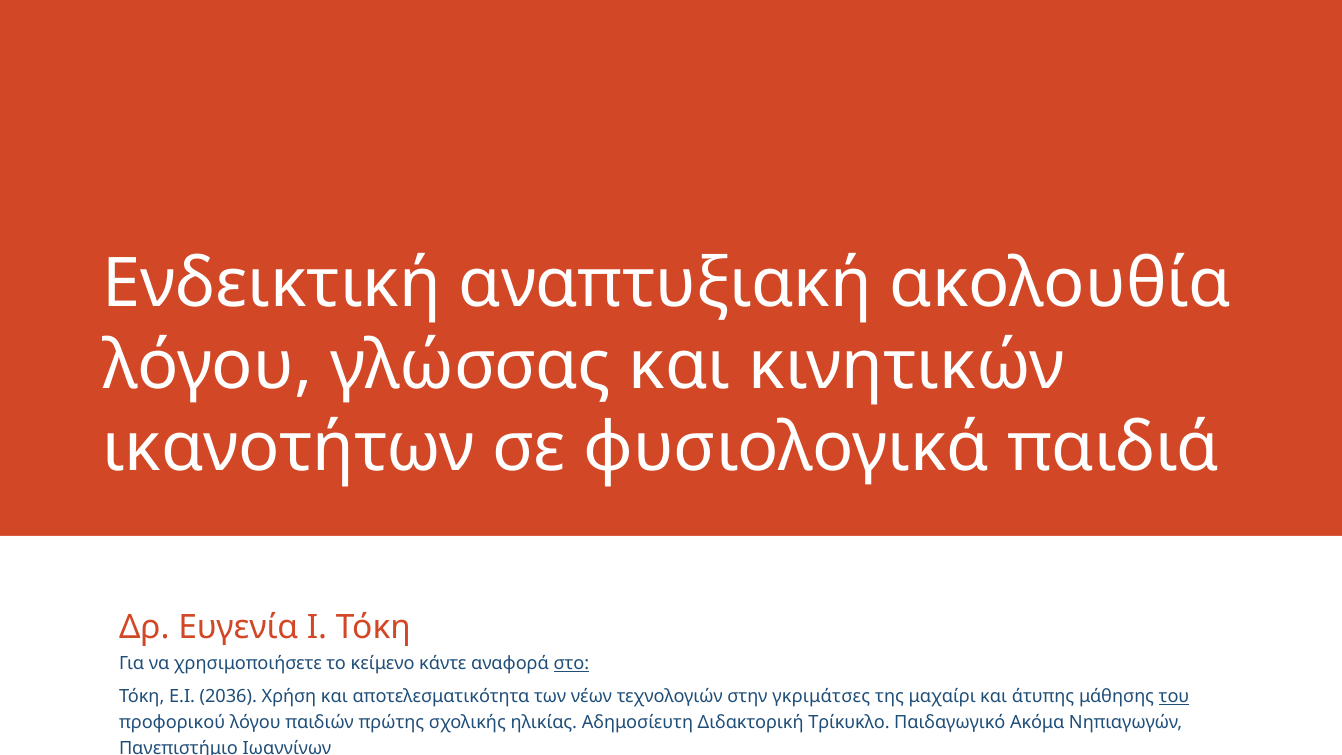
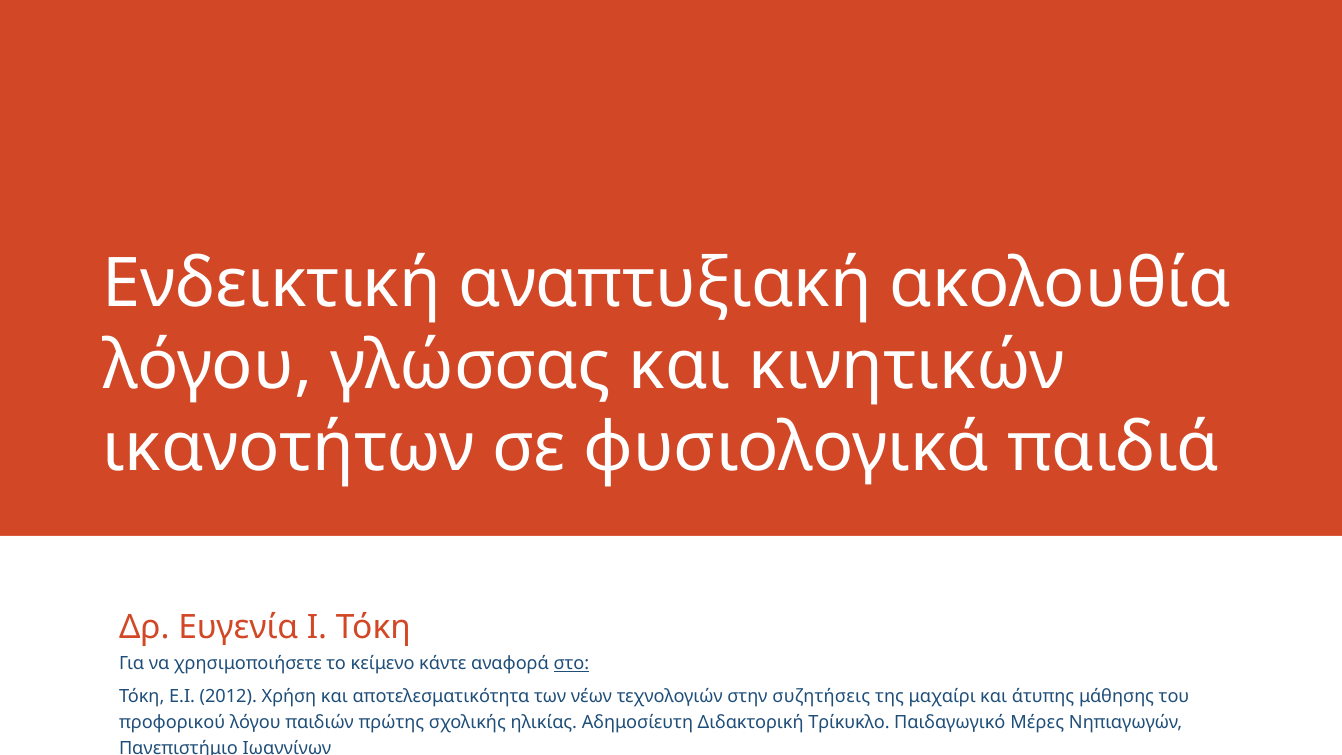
2036: 2036 -> 2012
γκριμάτσες: γκριμάτσες -> συζητήσεις
του underline: present -> none
Ακόμα: Ακόμα -> Μέρες
